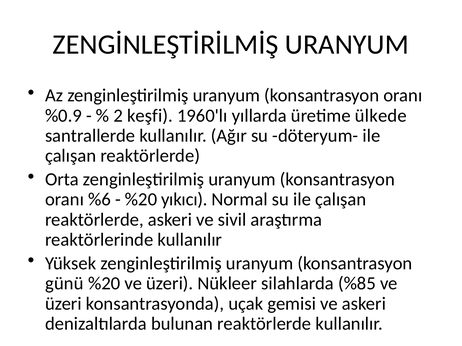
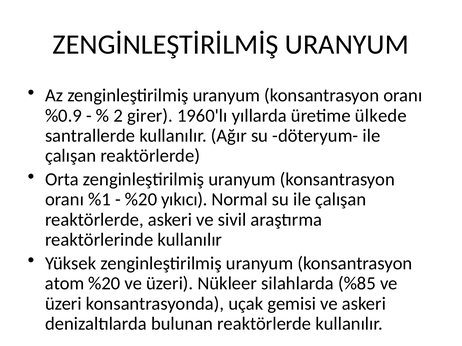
keşfi: keşfi -> girer
%6: %6 -> %1
günü: günü -> atom
